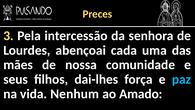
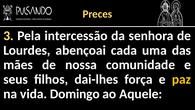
paz colour: light blue -> yellow
Nenhum: Nenhum -> Domingo
Amado: Amado -> Aquele
